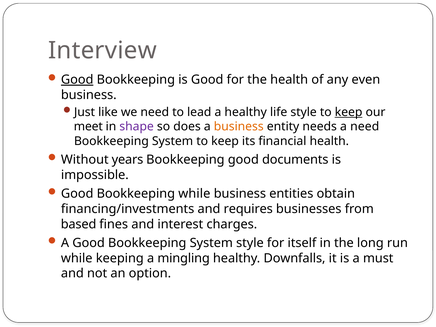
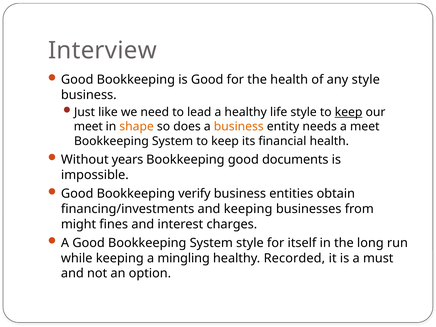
Good at (77, 80) underline: present -> none
any even: even -> style
shape colour: purple -> orange
a need: need -> meet
Bookkeeping while: while -> verify
and requires: requires -> keeping
based: based -> might
Downfalls: Downfalls -> Recorded
